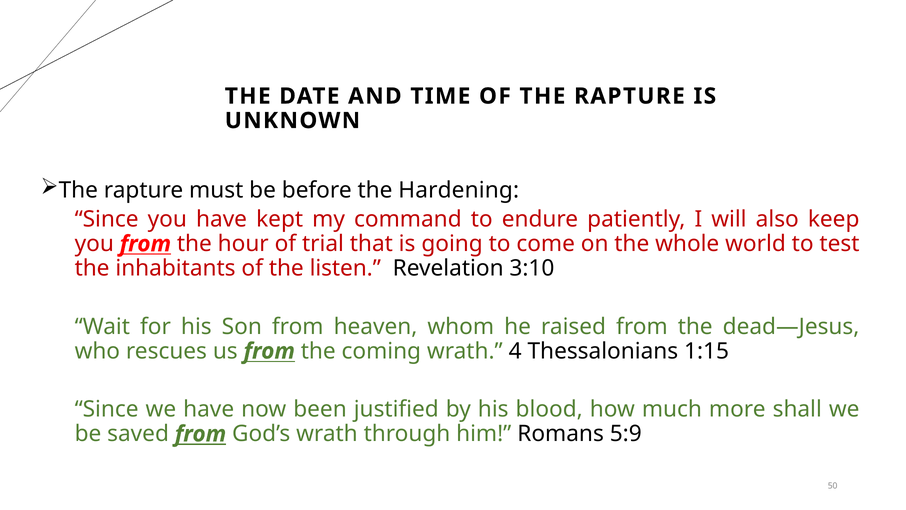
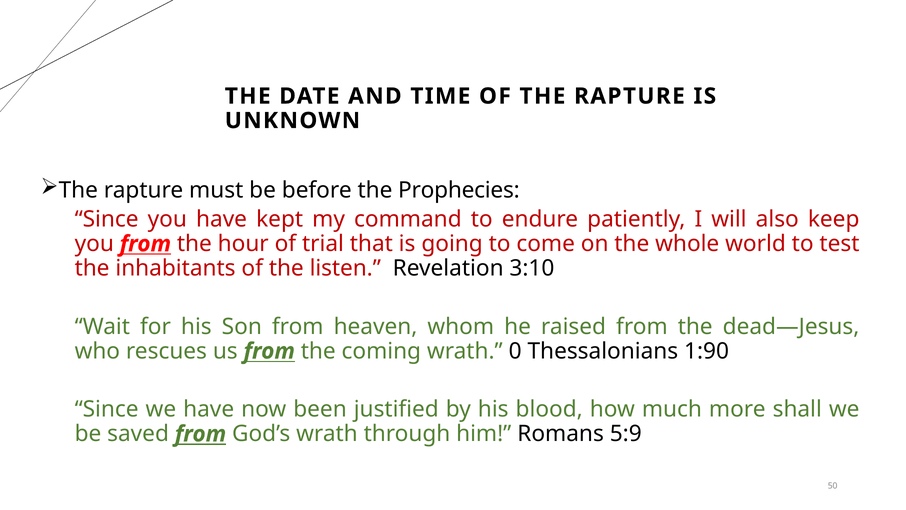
Hardening: Hardening -> Prophecies
4: 4 -> 0
1:15: 1:15 -> 1:90
